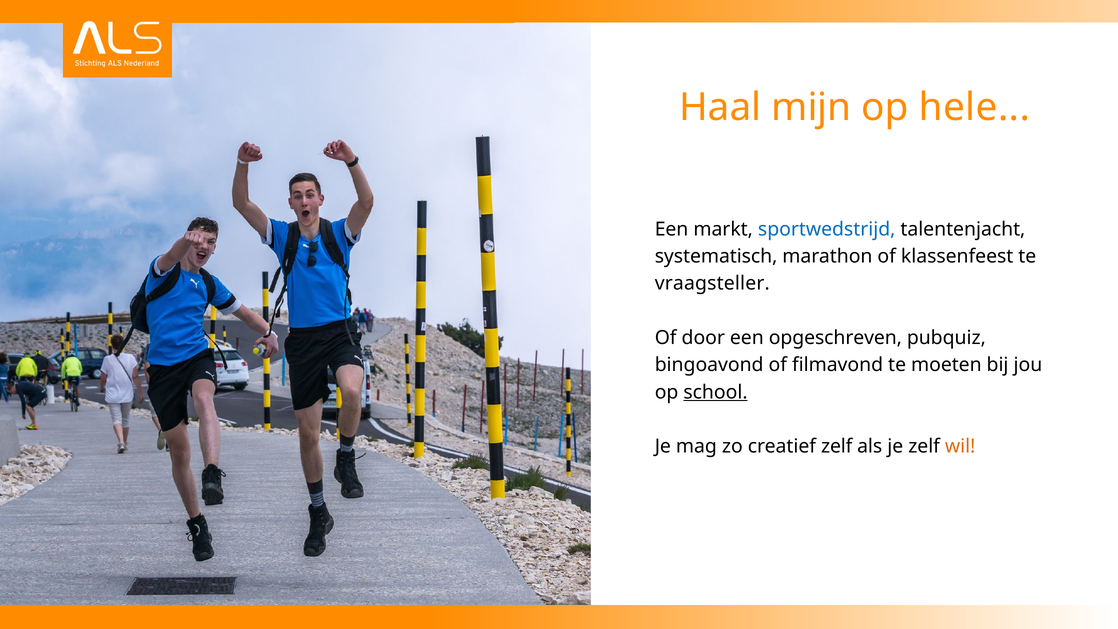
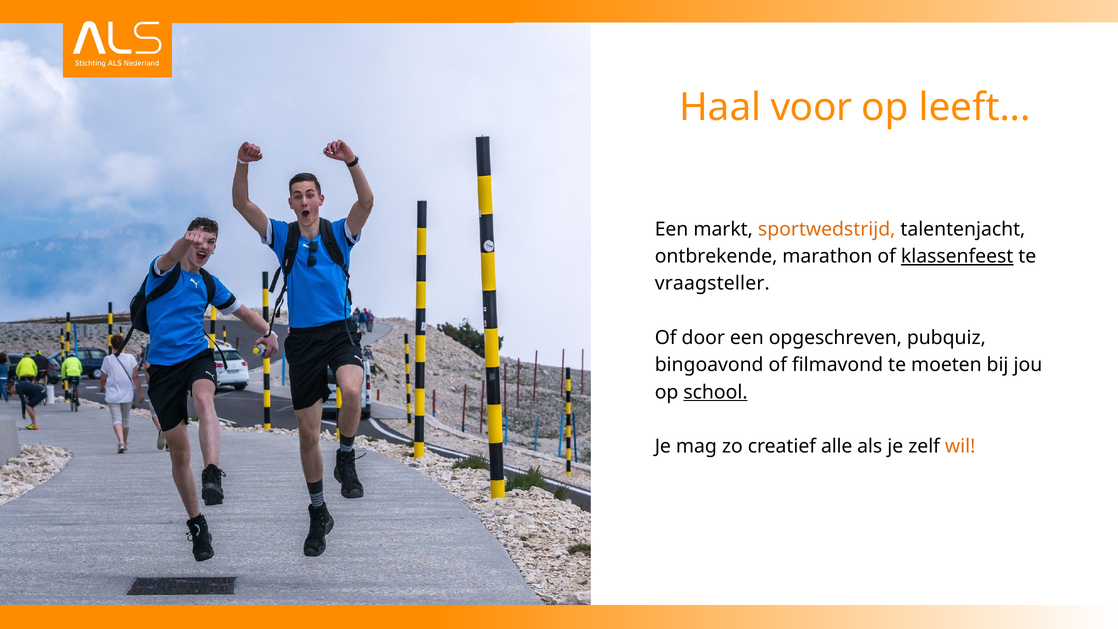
mijn: mijn -> voor
hele: hele -> leeft
sportwedstrijd colour: blue -> orange
systematisch: systematisch -> ontbrekende
klassenfeest underline: none -> present
creatief zelf: zelf -> alle
